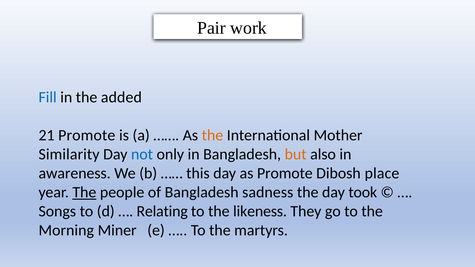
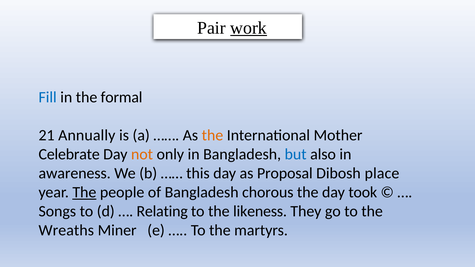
work underline: none -> present
added: added -> formal
21 Promote: Promote -> Annually
Similarity: Similarity -> Celebrate
not colour: blue -> orange
but colour: orange -> blue
as Promote: Promote -> Proposal
sadness: sadness -> chorous
Morning: Morning -> Wreaths
